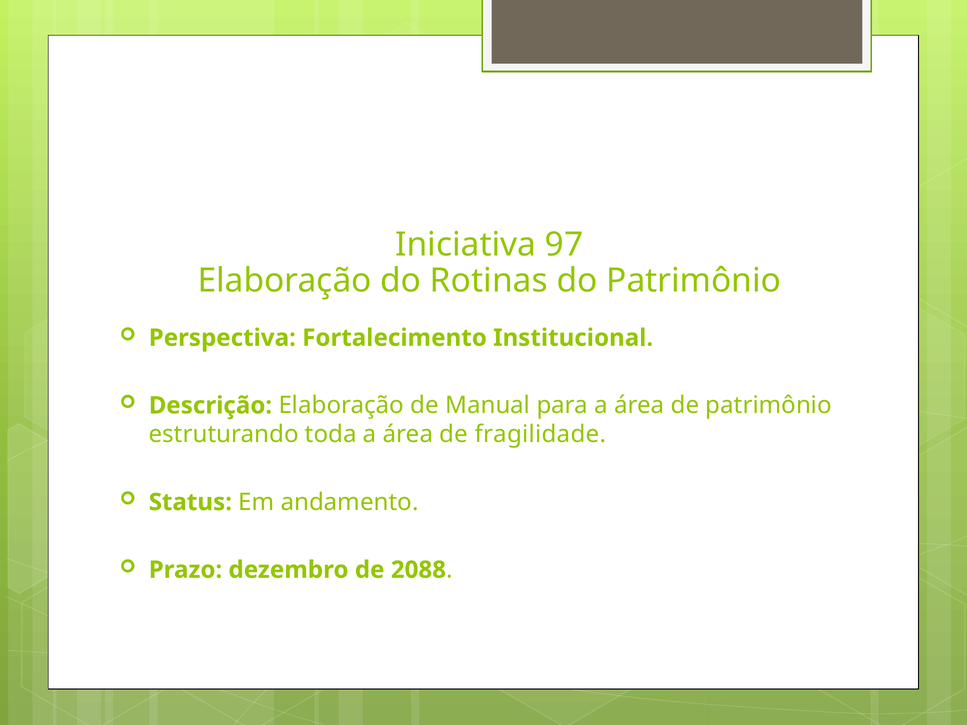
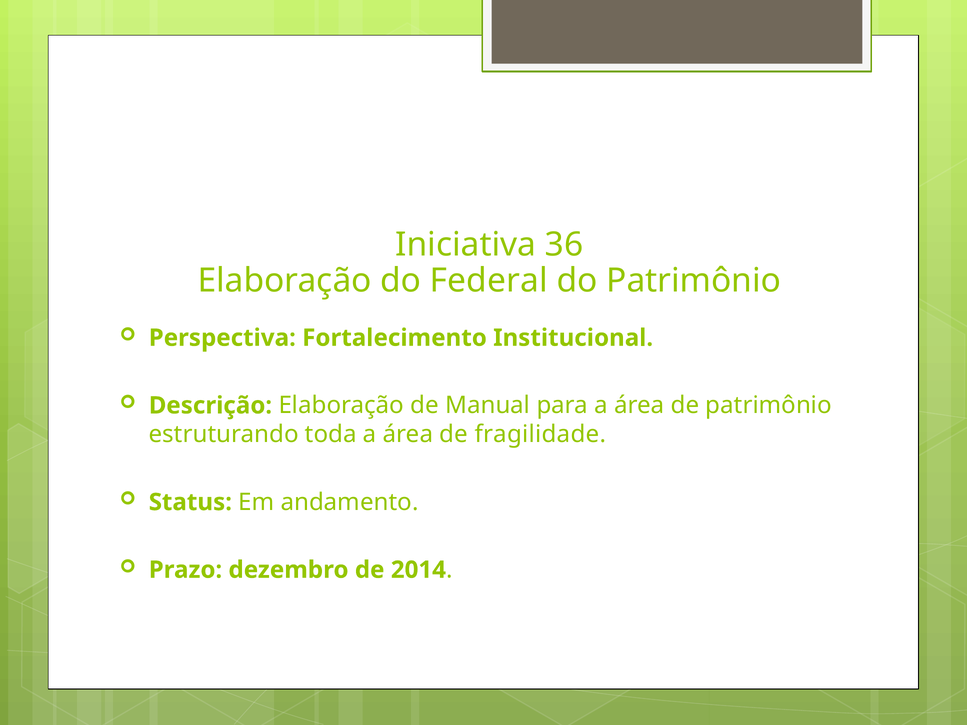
97: 97 -> 36
Rotinas: Rotinas -> Federal
2088: 2088 -> 2014
